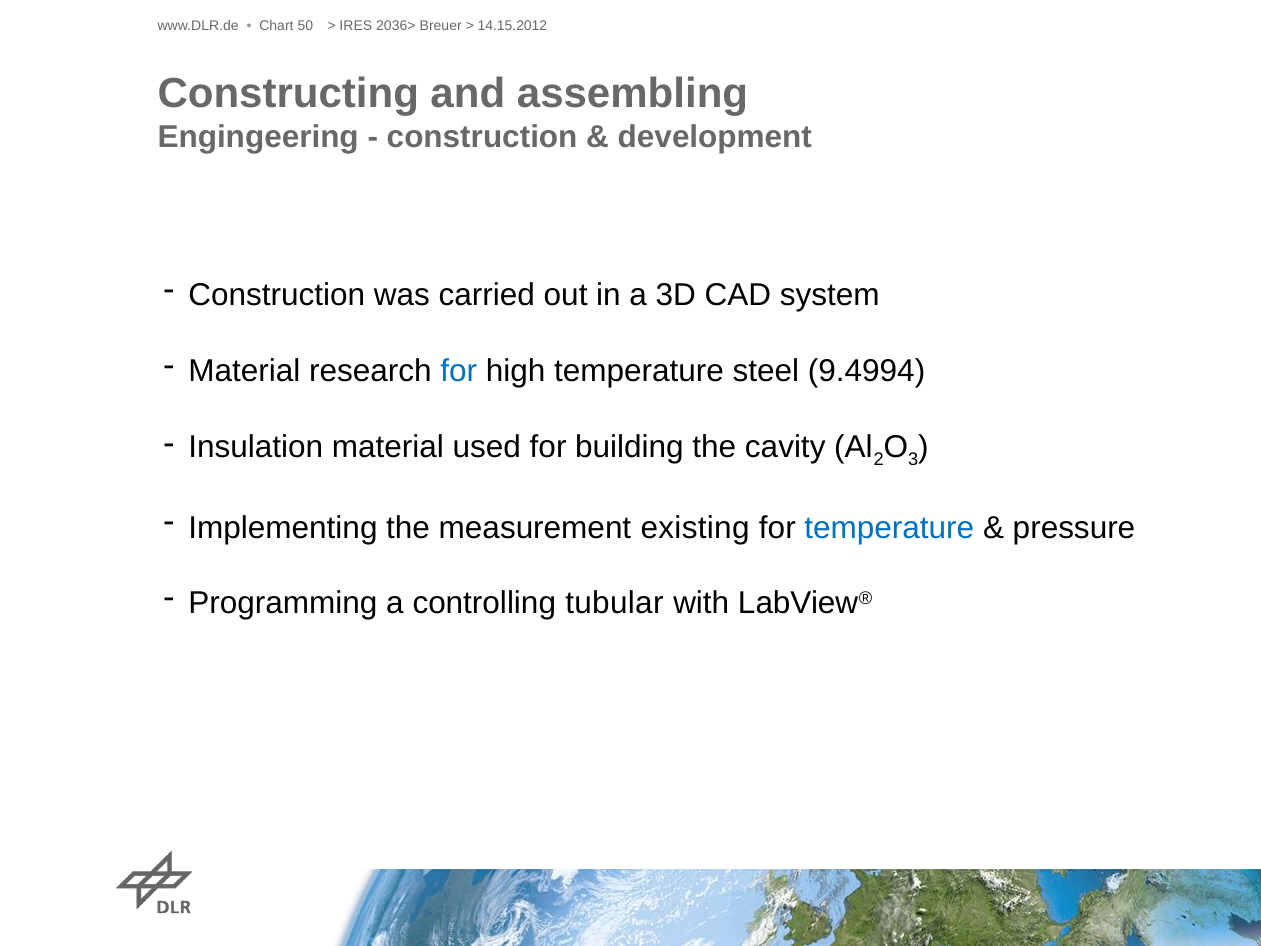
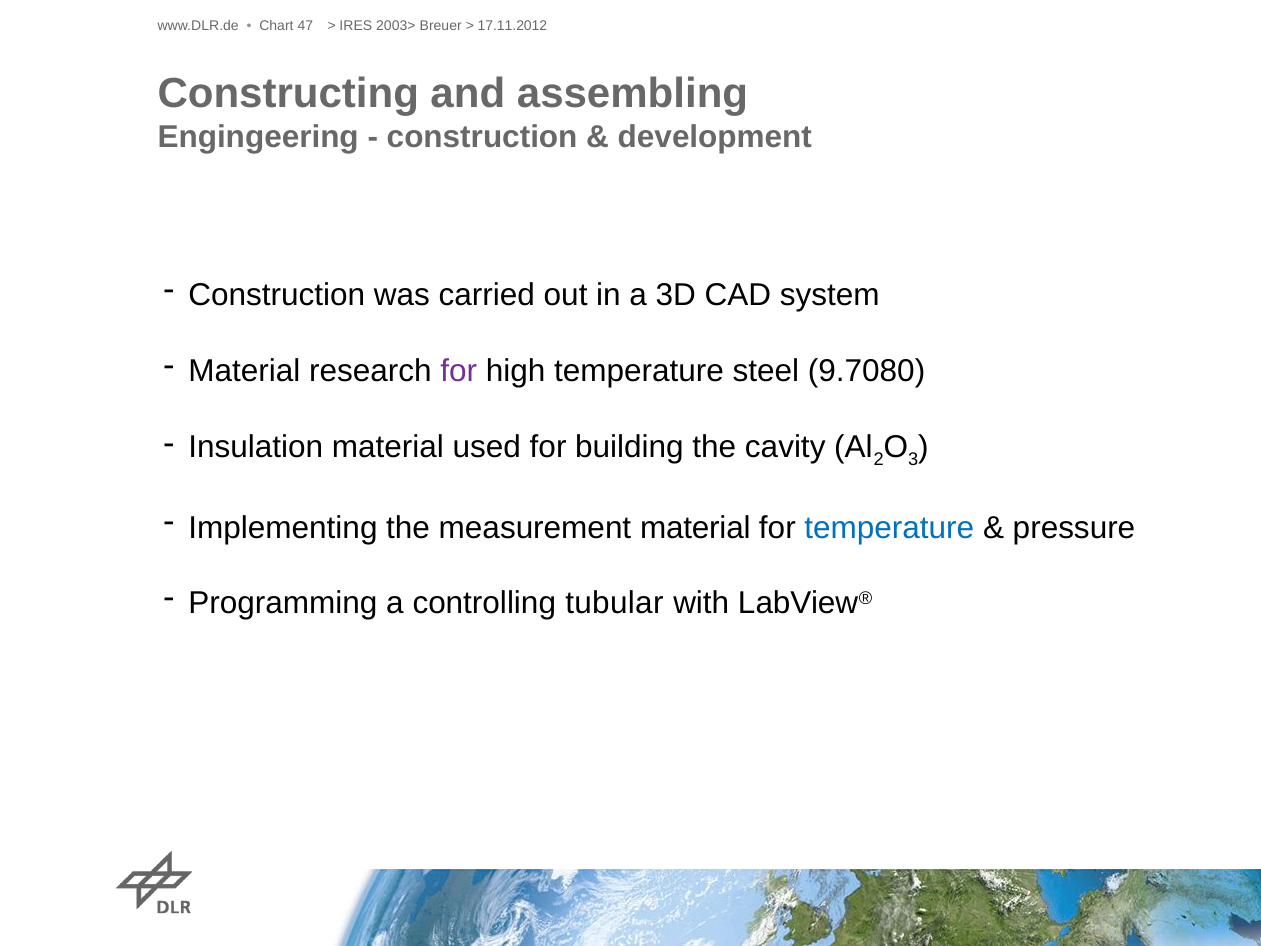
50: 50 -> 47
2036>: 2036> -> 2003>
14.15.2012: 14.15.2012 -> 17.11.2012
for at (459, 371) colour: blue -> purple
9.4994: 9.4994 -> 9.7080
measurement existing: existing -> material
